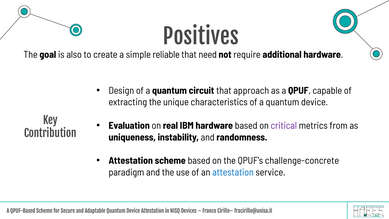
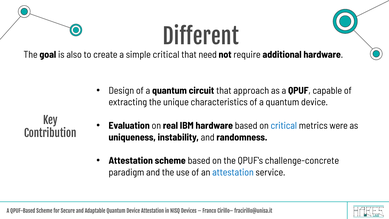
Positives: Positives -> Different
simple reliable: reliable -> critical
critical at (284, 126) colour: purple -> blue
from: from -> were
